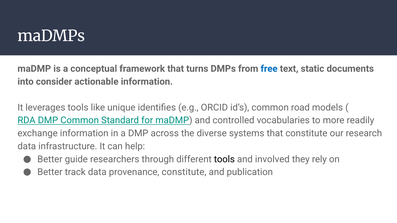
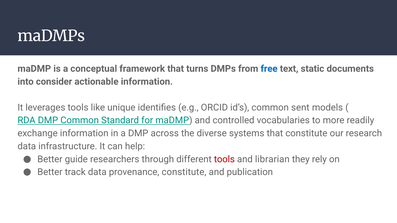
road: road -> sent
tools at (224, 159) colour: black -> red
involved: involved -> librarian
